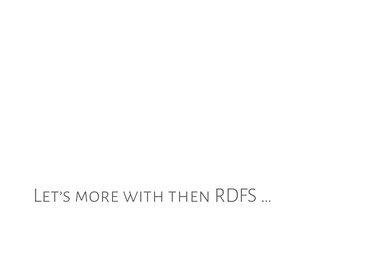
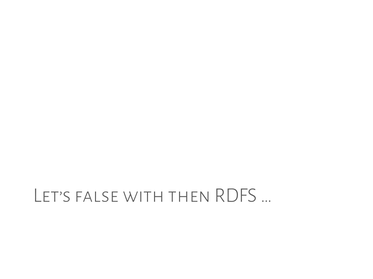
more: more -> false
